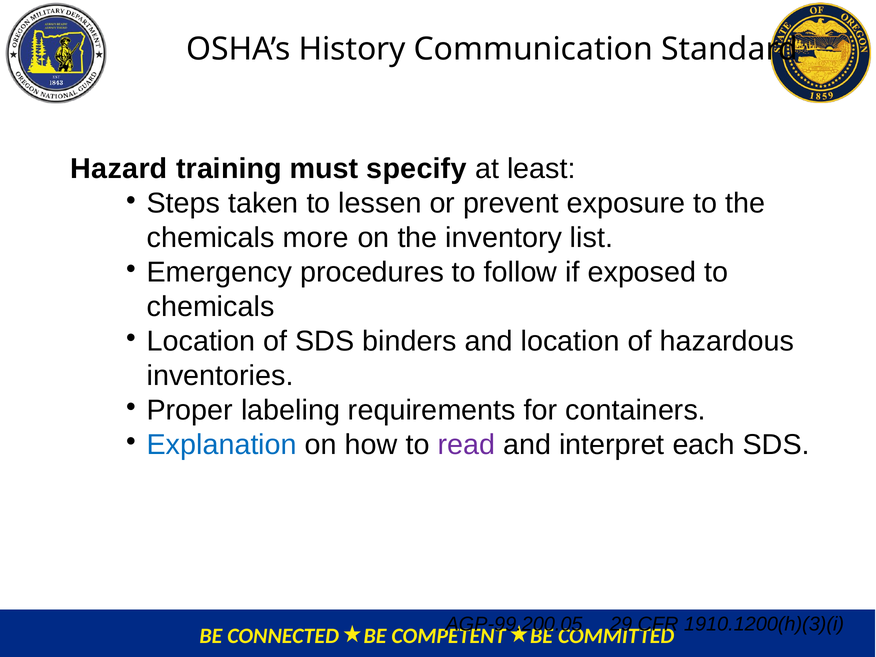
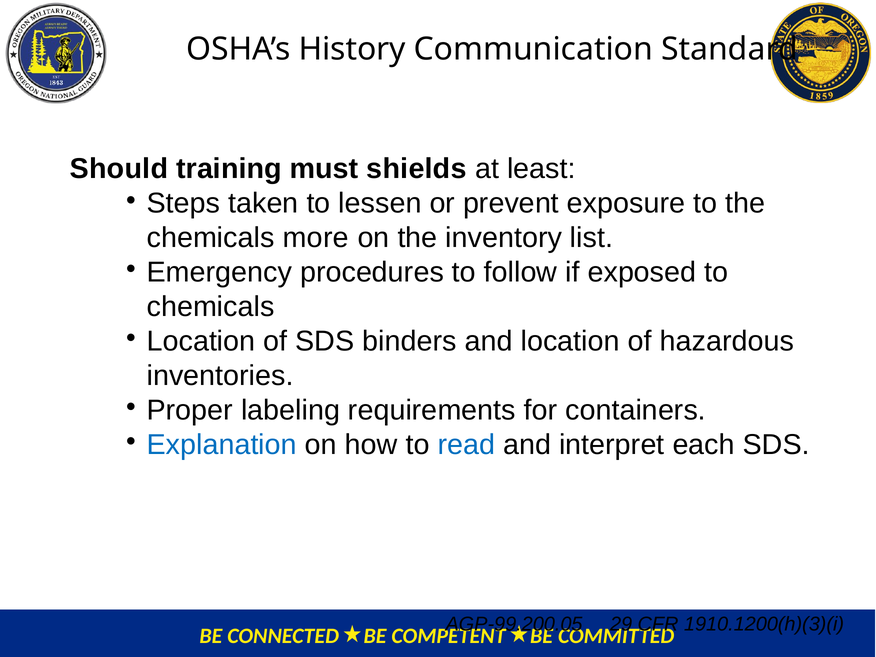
Hazard: Hazard -> Should
specify: specify -> shields
read colour: purple -> blue
